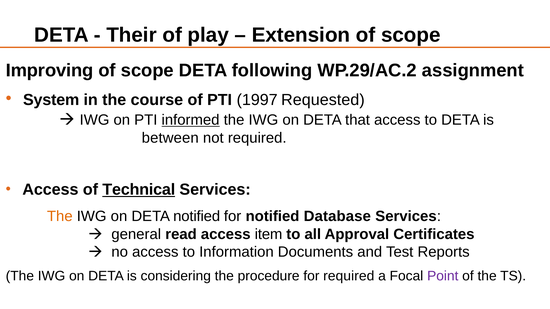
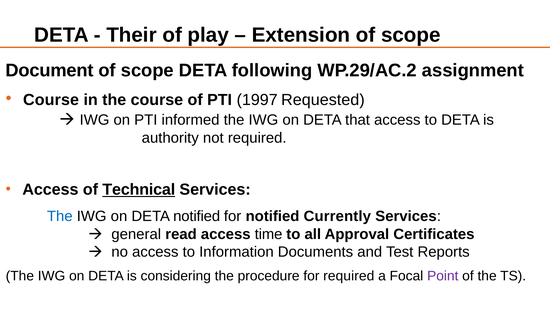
Improving: Improving -> Document
System at (51, 100): System -> Course
informed underline: present -> none
between: between -> authority
The at (60, 216) colour: orange -> blue
Database: Database -> Currently
item: item -> time
